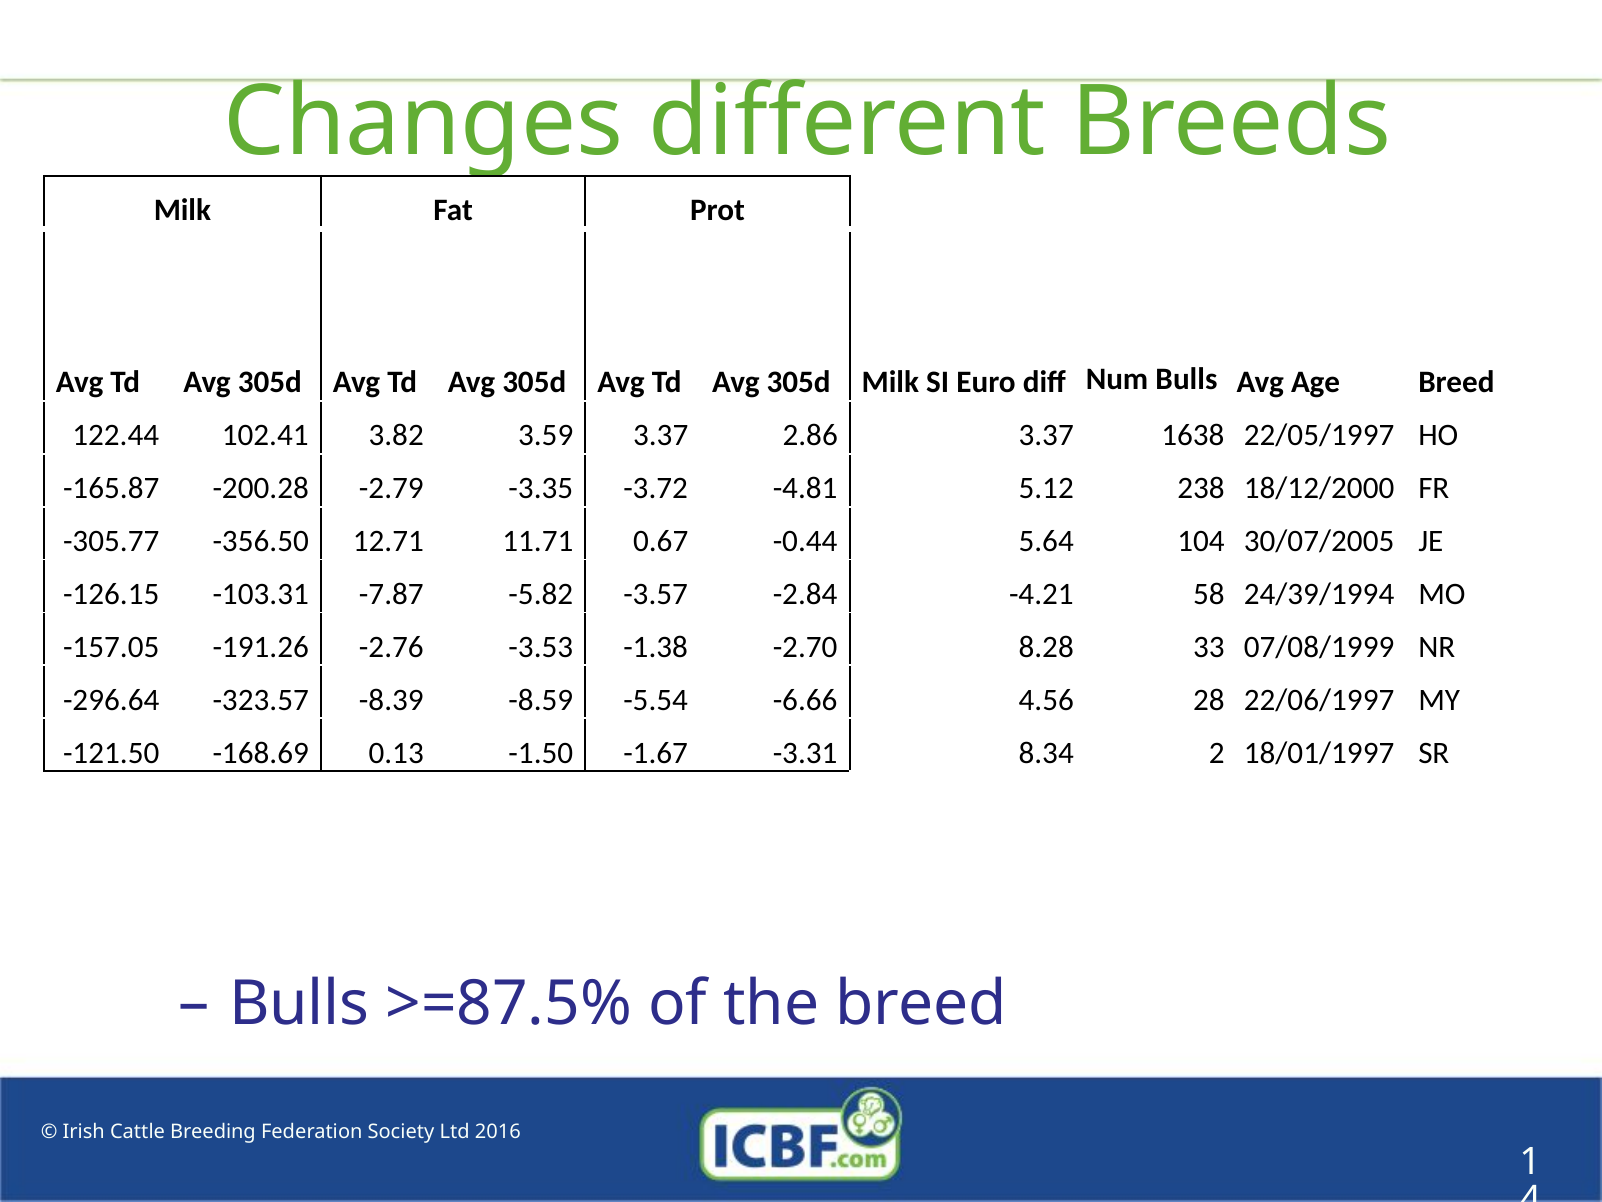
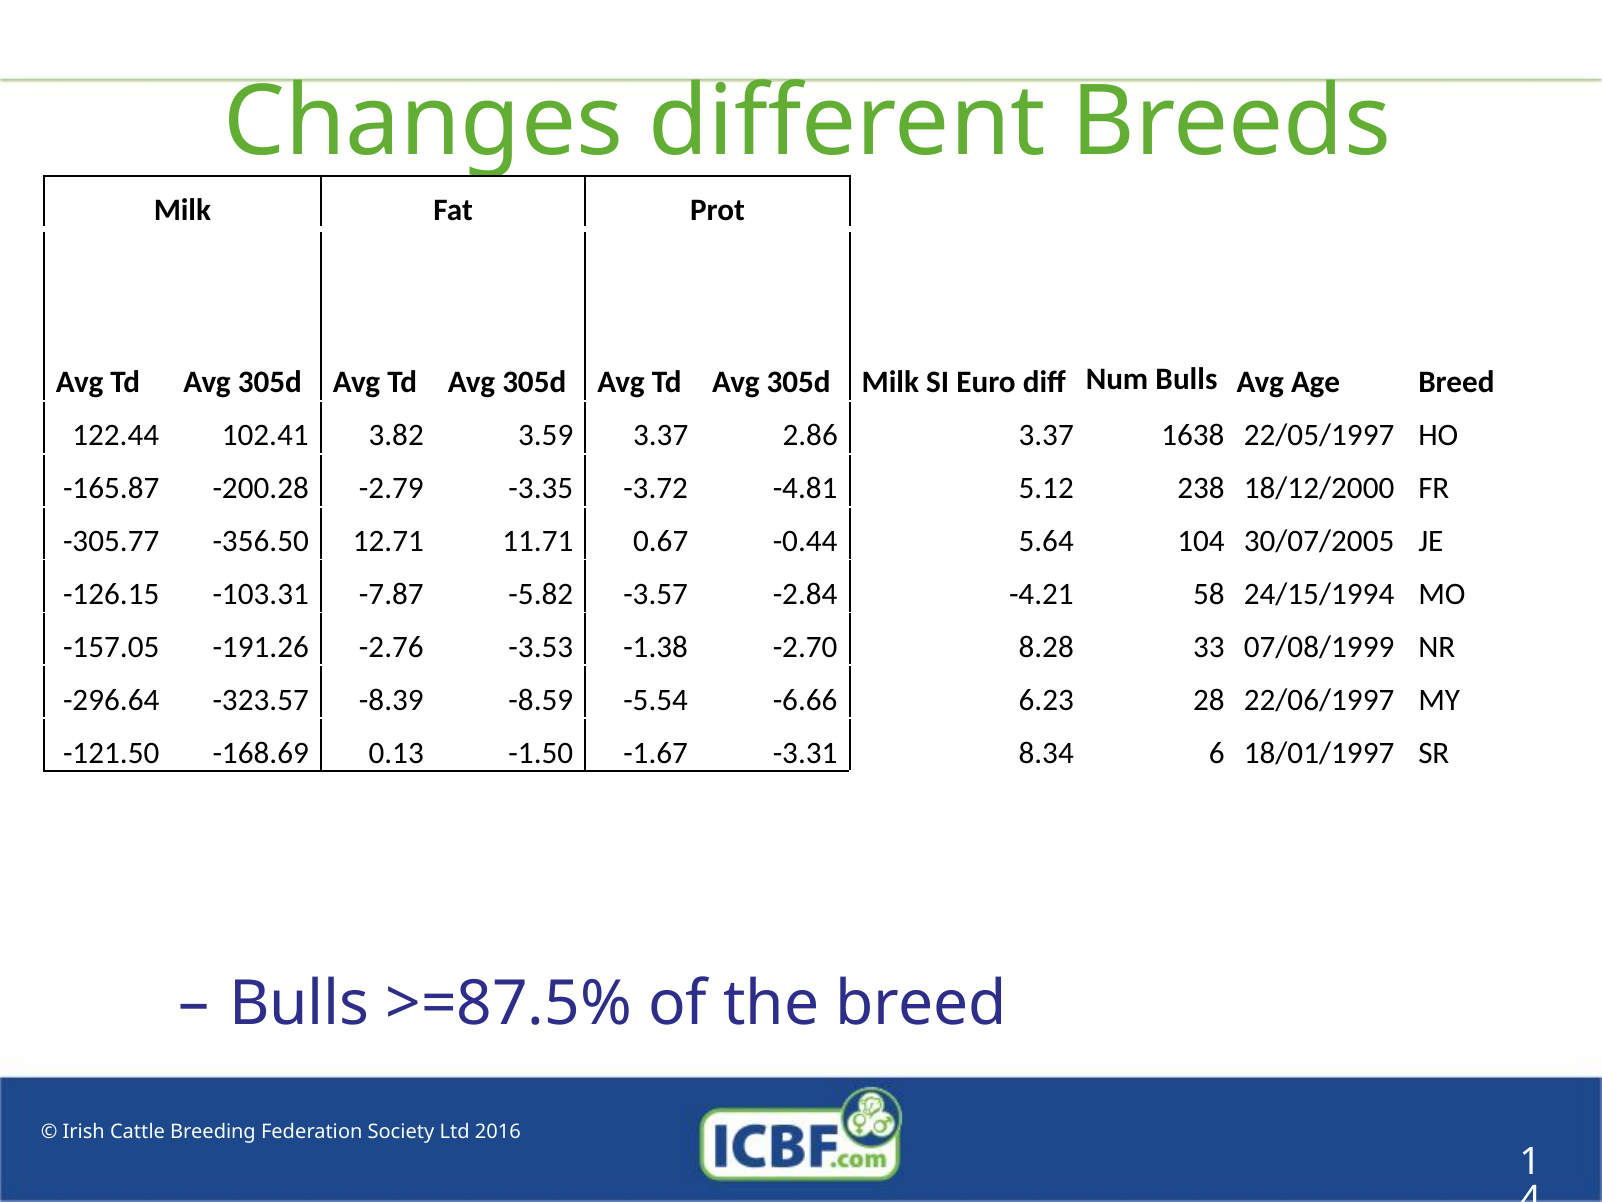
24/39/1994: 24/39/1994 -> 24/15/1994
4.56: 4.56 -> 6.23
2: 2 -> 6
